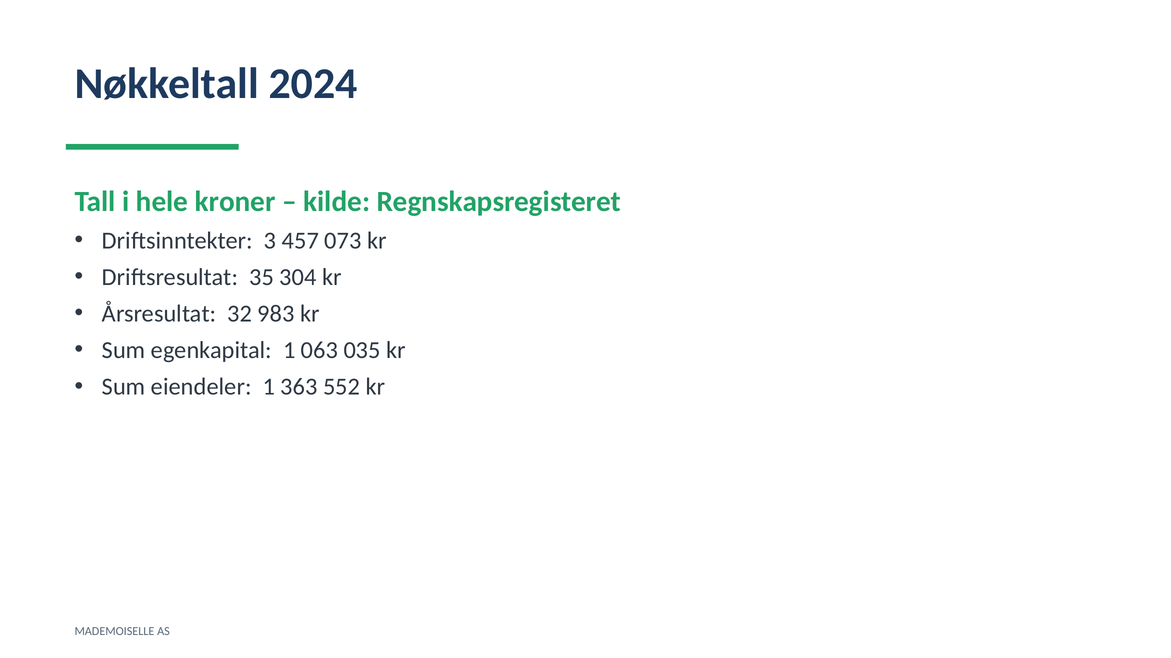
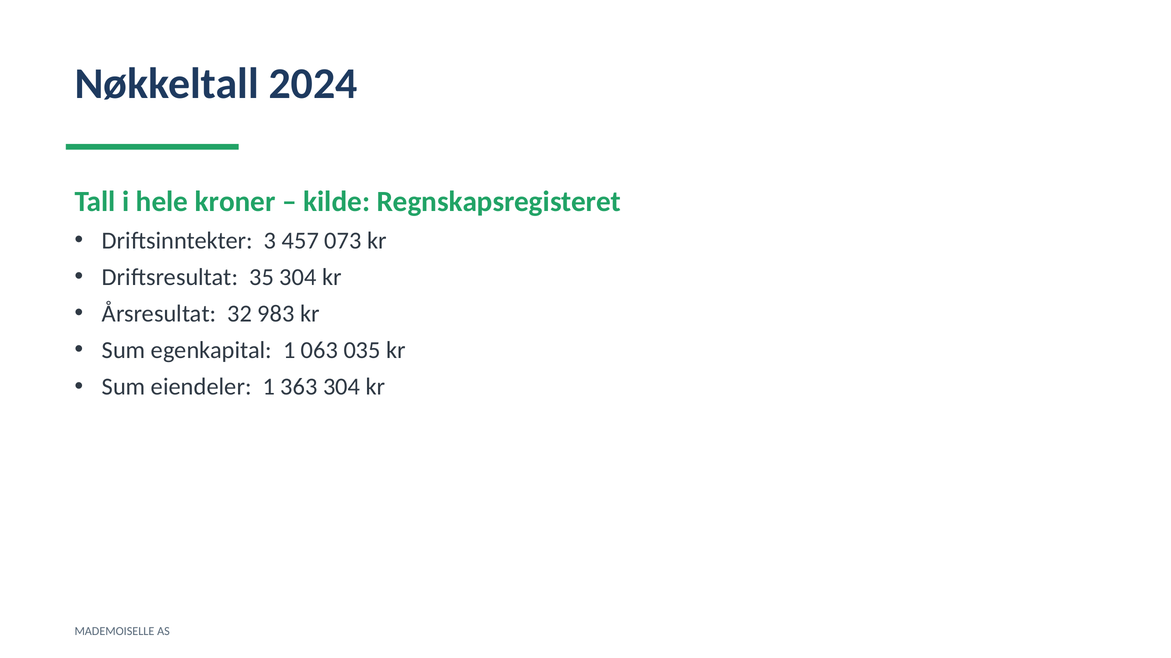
363 552: 552 -> 304
